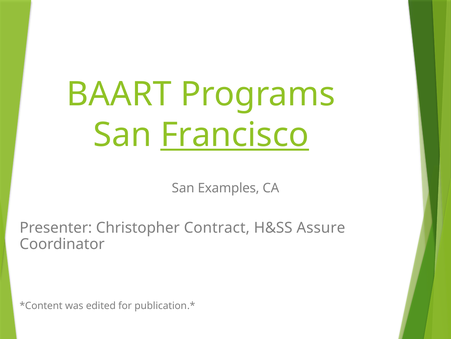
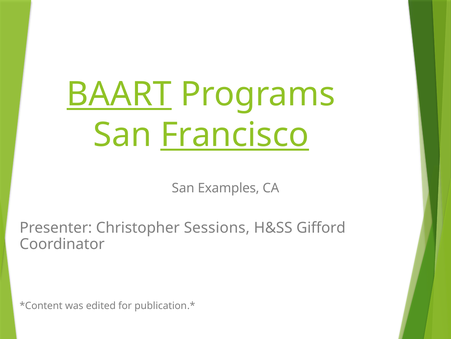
BAART underline: none -> present
Contract: Contract -> Sessions
Assure: Assure -> Gifford
